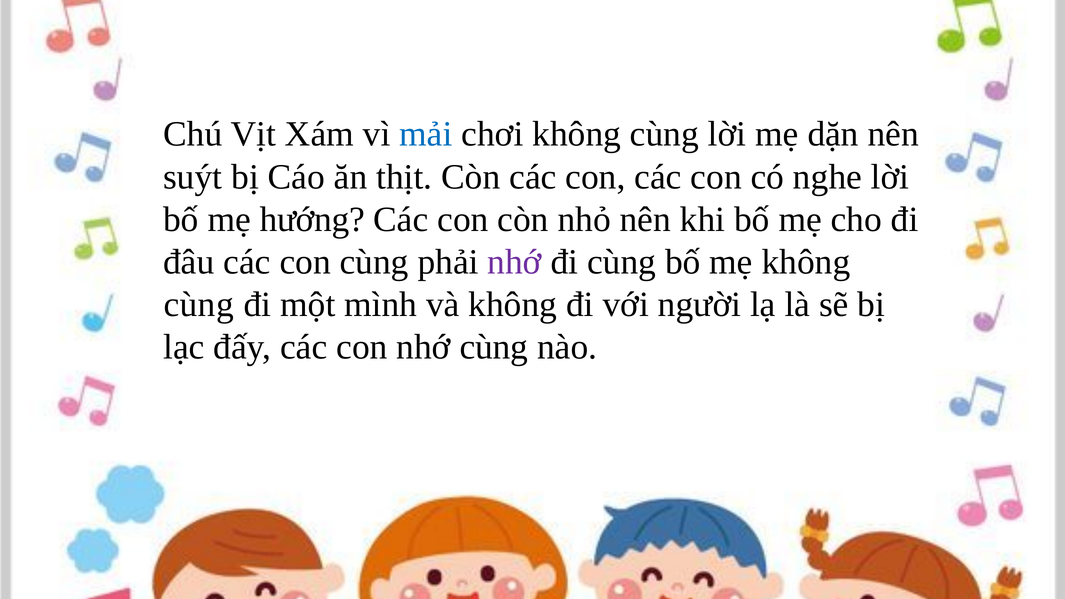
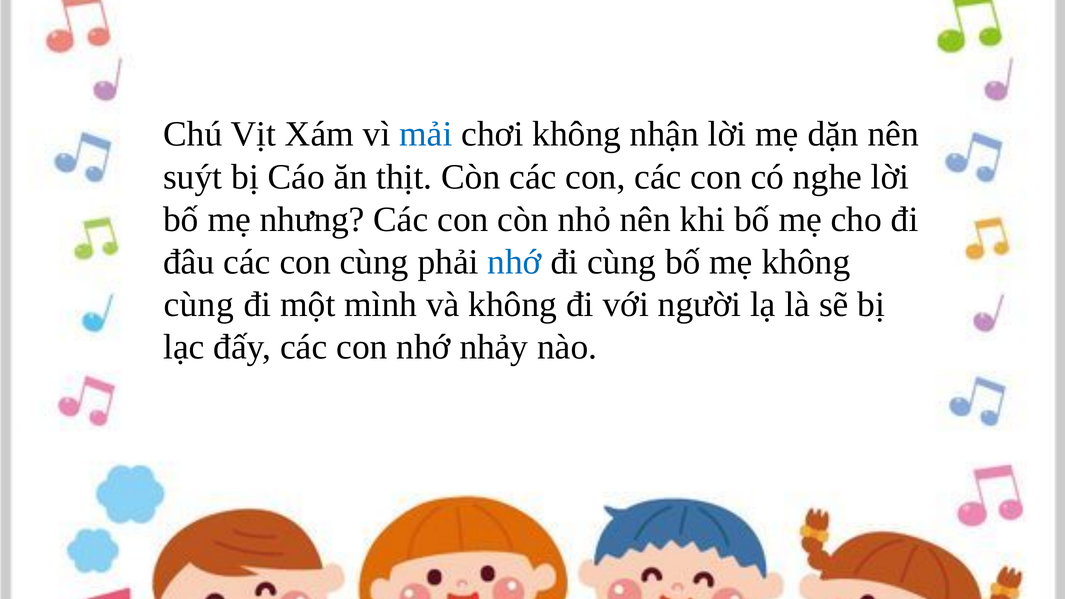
chơi không cùng: cùng -> nhận
hướng: hướng -> nhưng
nhớ at (515, 262) colour: purple -> blue
nhớ cùng: cùng -> nhảy
